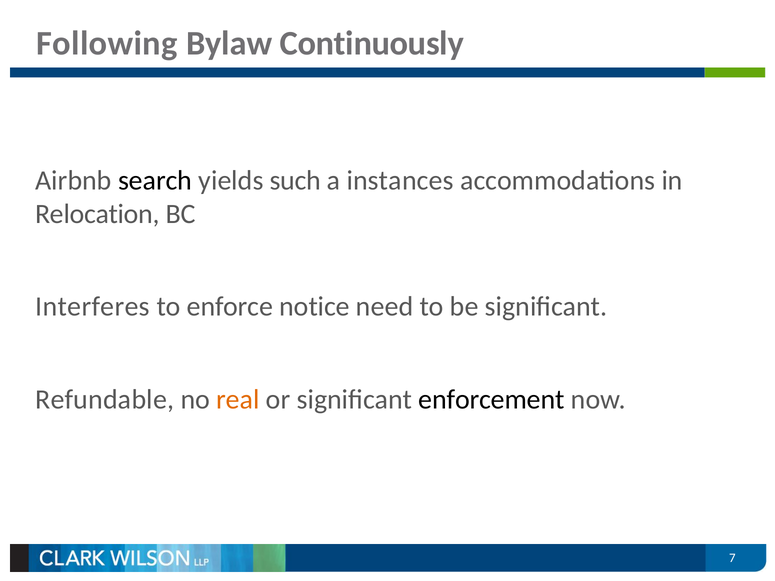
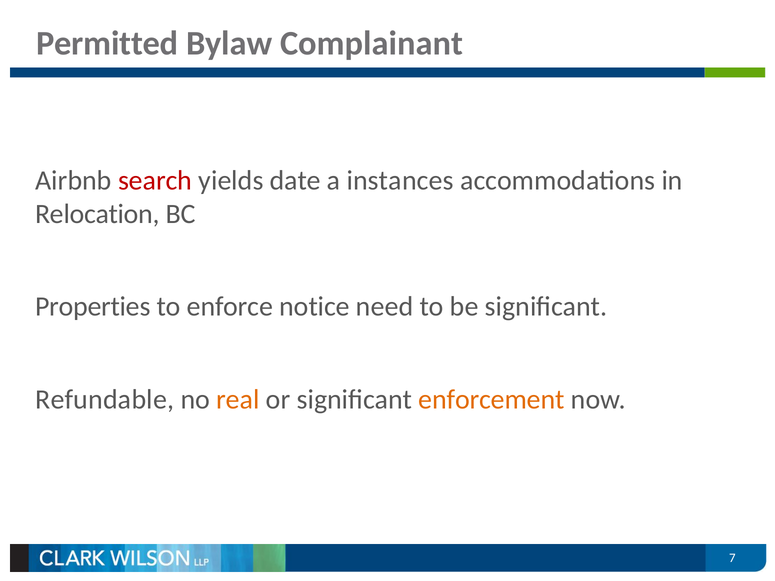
Following: Following -> Permitted
Continuously: Continuously -> Complainant
search colour: black -> red
such: such -> date
Interferes: Interferes -> Properties
enforcement colour: black -> orange
